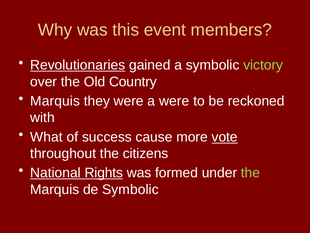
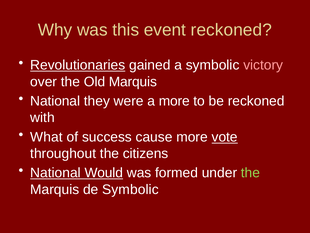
event members: members -> reckoned
victory colour: light green -> pink
Old Country: Country -> Marquis
Marquis at (55, 101): Marquis -> National
a were: were -> more
Rights: Rights -> Would
